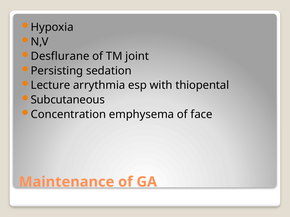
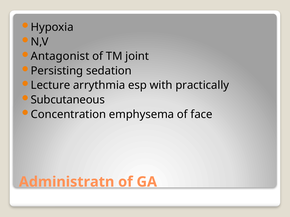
Desflurane: Desflurane -> Antagonist
thiopental: thiopental -> practically
Maintenance: Maintenance -> Administratn
